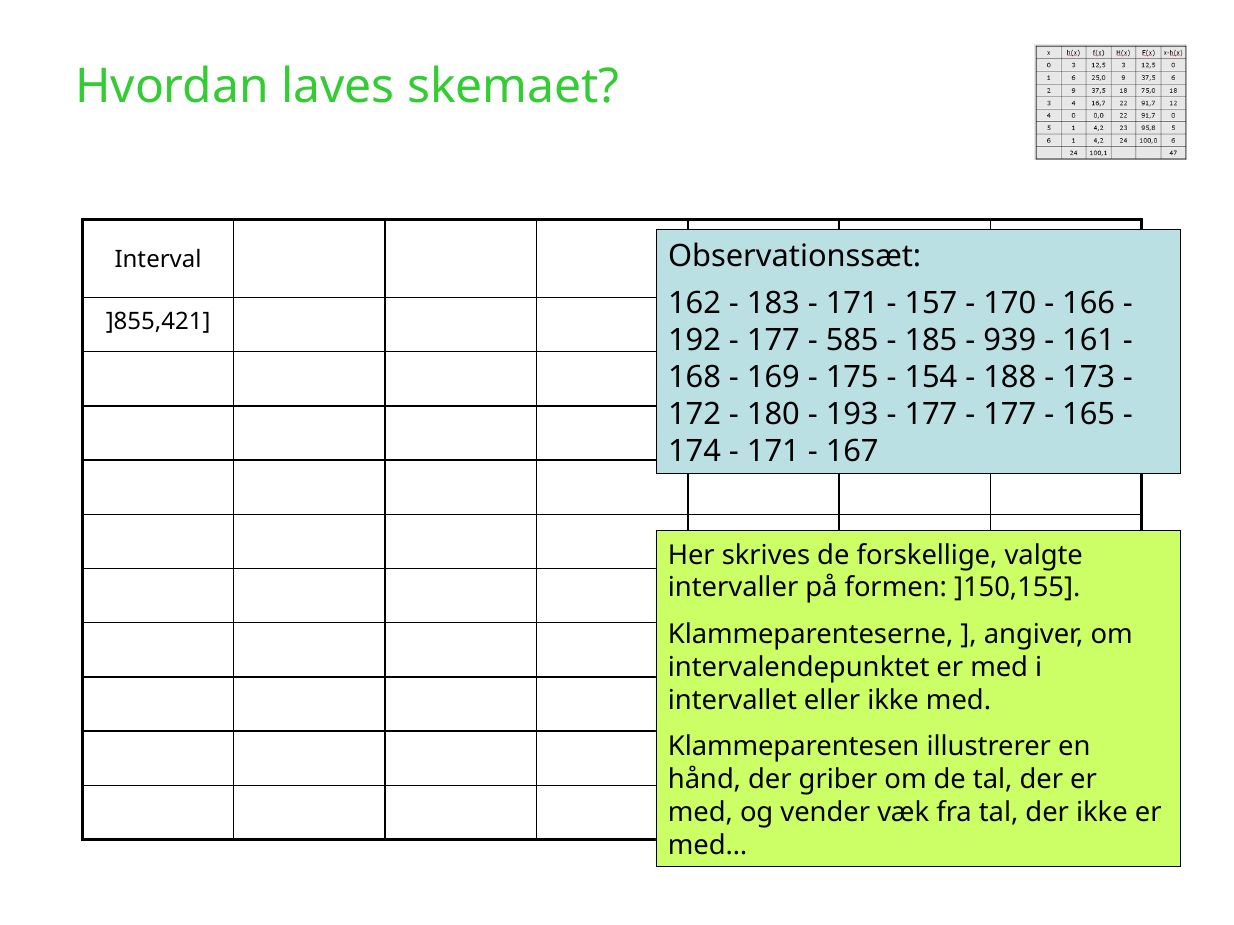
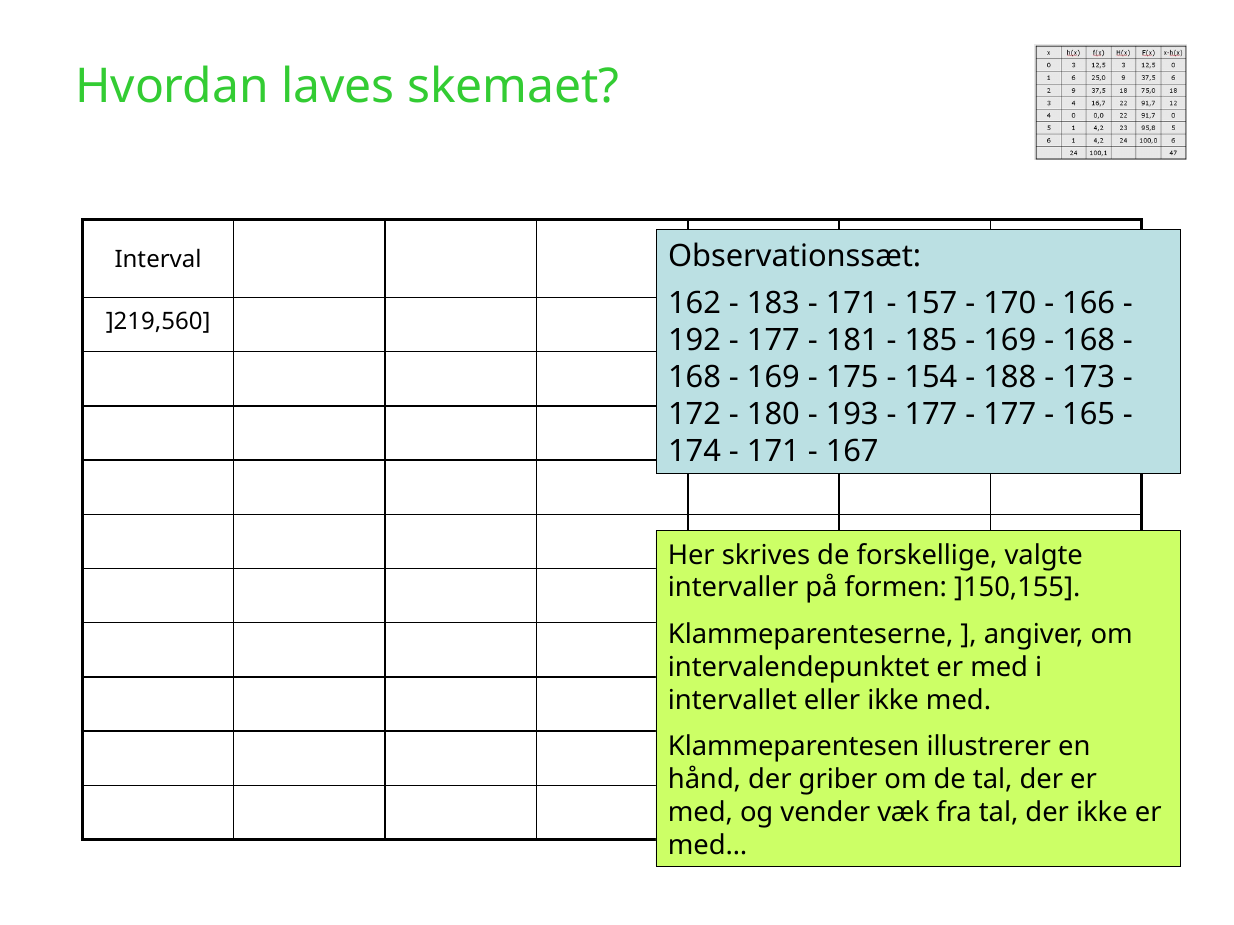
]855,421: ]855,421 -> ]219,560
585: 585 -> 181
939 at (1010, 340): 939 -> 169
161 at (1089, 340): 161 -> 168
